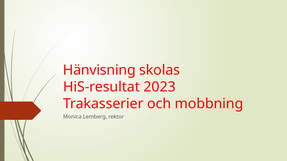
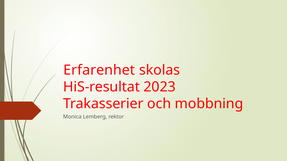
Hänvisning: Hänvisning -> Erfarenhet
